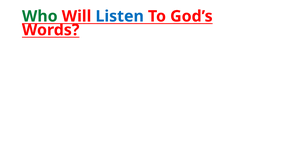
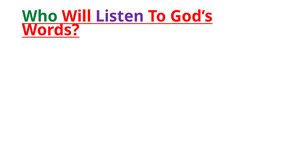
Listen colour: blue -> purple
